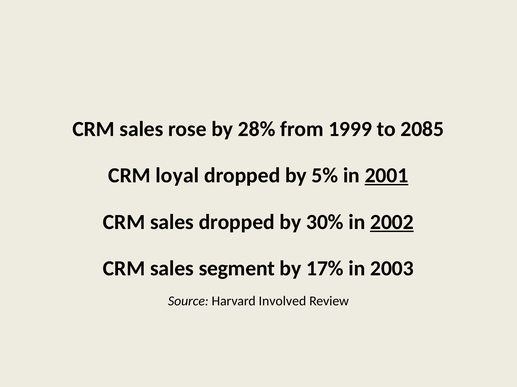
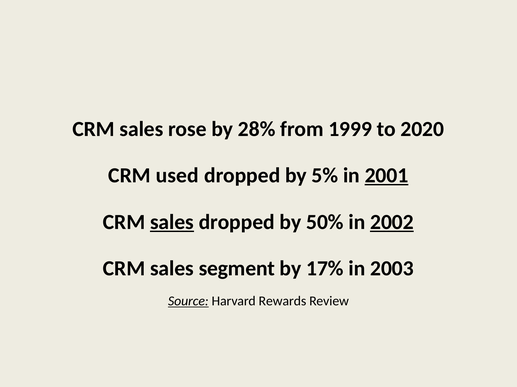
2085: 2085 -> 2020
loyal: loyal -> used
sales at (172, 222) underline: none -> present
30%: 30% -> 50%
Source underline: none -> present
Involved: Involved -> Rewards
